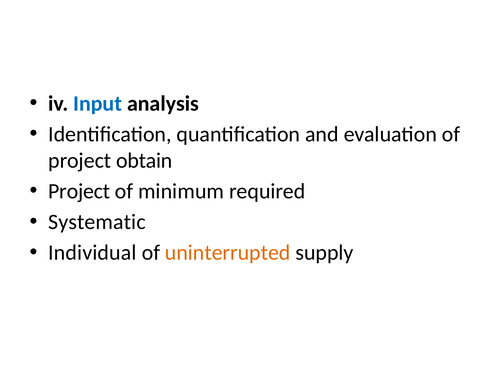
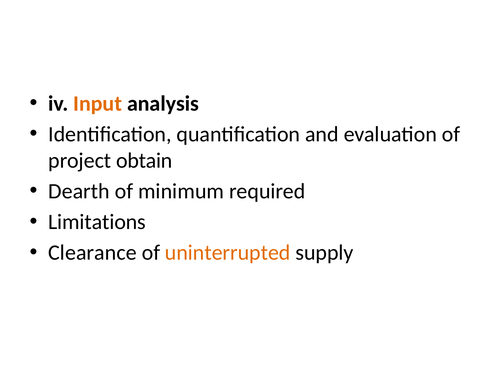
Input colour: blue -> orange
Project at (79, 191): Project -> Dearth
Systematic: Systematic -> Limitations
Individual: Individual -> Clearance
